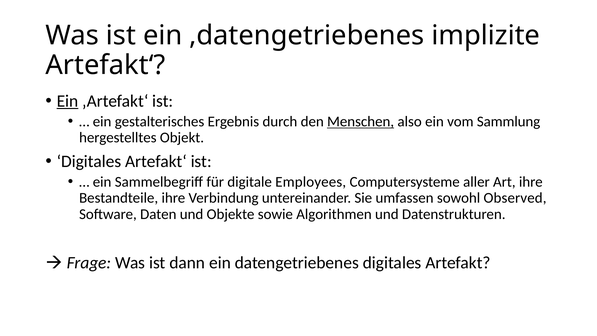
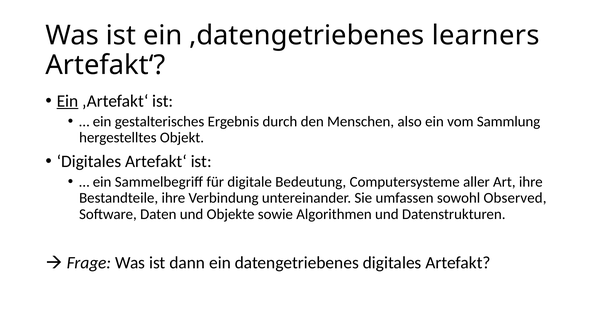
implizite: implizite -> learners
Menschen underline: present -> none
Employees: Employees -> Bedeutung
